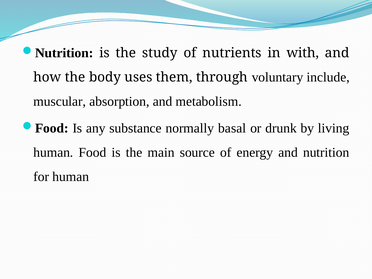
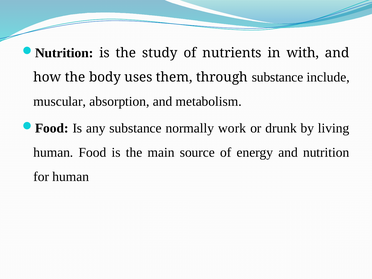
through voluntary: voluntary -> substance
basal: basal -> work
